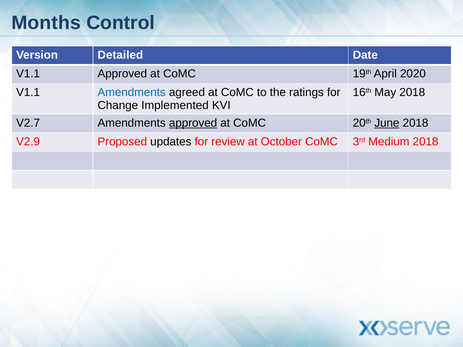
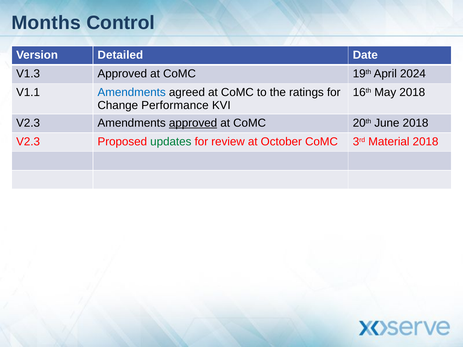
V1.1 at (28, 74): V1.1 -> V1.3
2020: 2020 -> 2024
Implemented: Implemented -> Performance
V2.7 at (28, 123): V2.7 -> V2.3
June underline: present -> none
V2.9 at (28, 142): V2.9 -> V2.3
updates colour: black -> green
Medium: Medium -> Material
